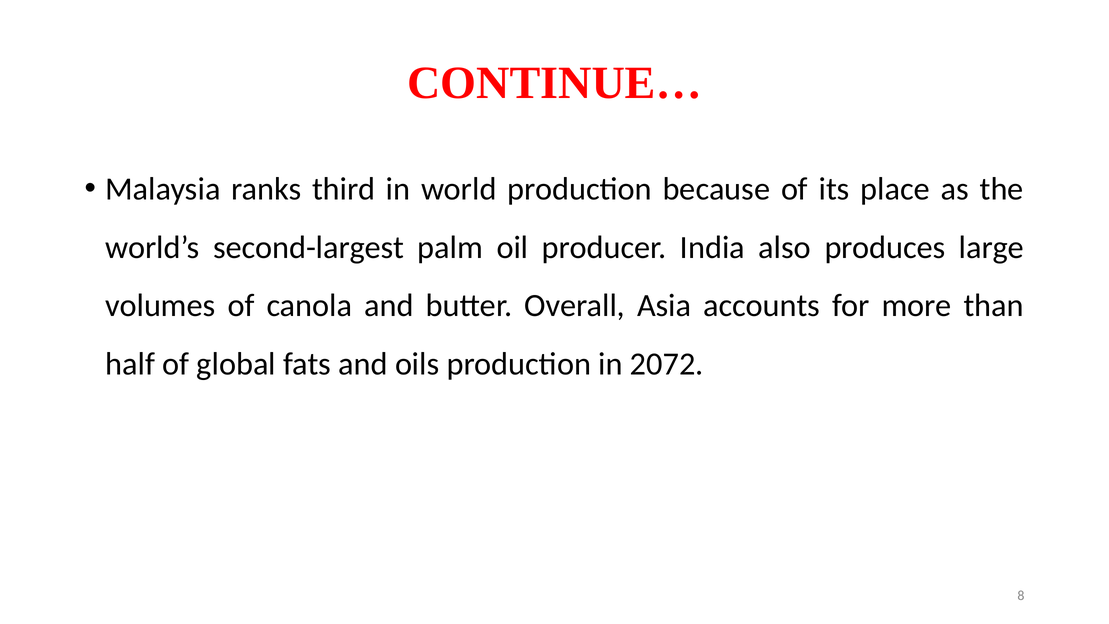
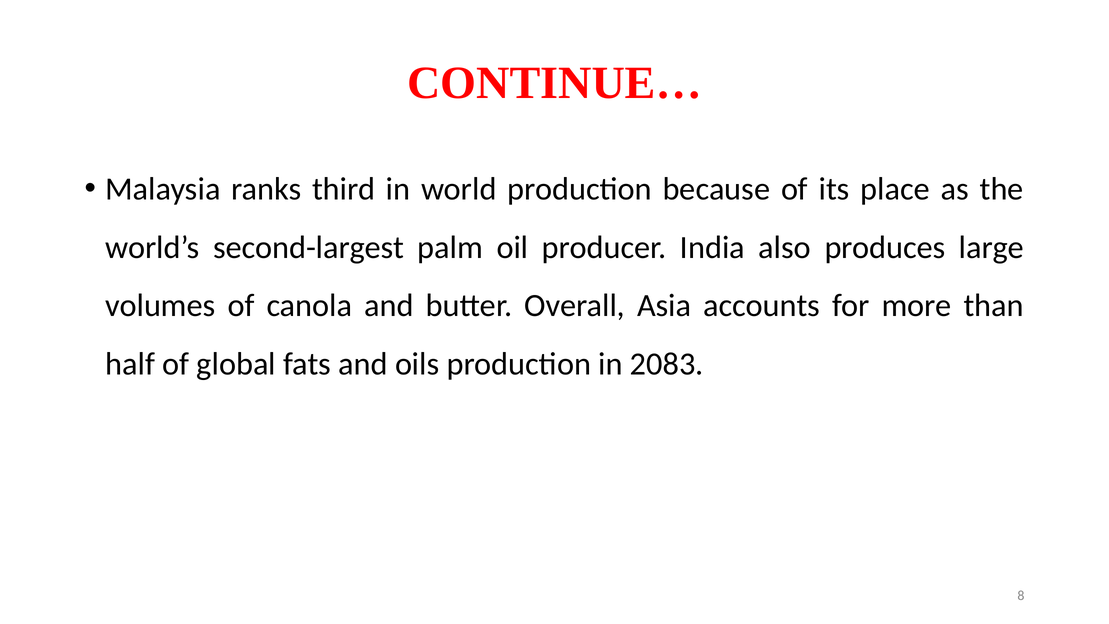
2072: 2072 -> 2083
